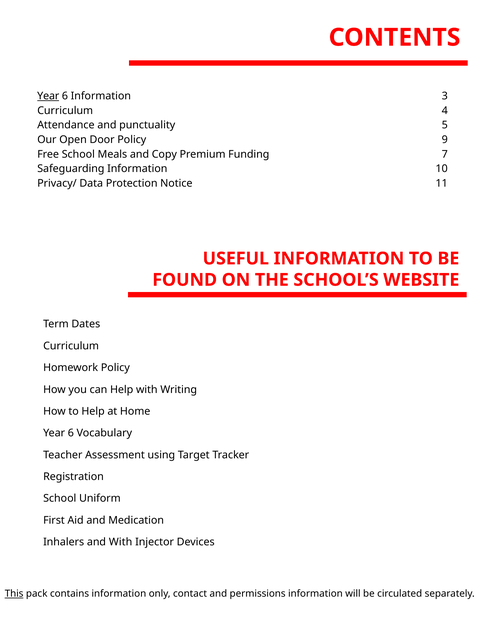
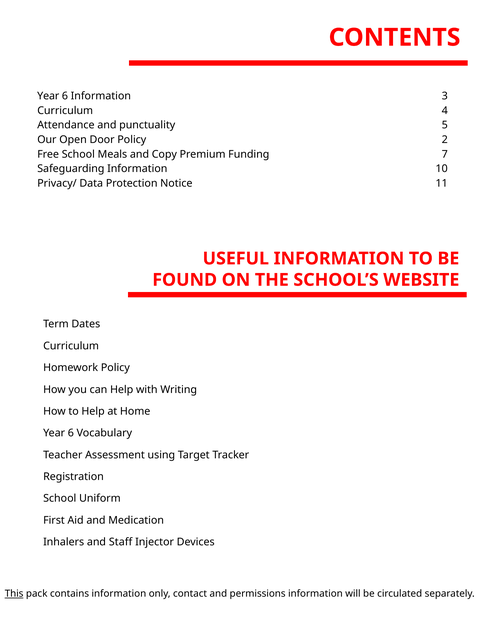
Year at (48, 96) underline: present -> none
9: 9 -> 2
and With: With -> Staff
